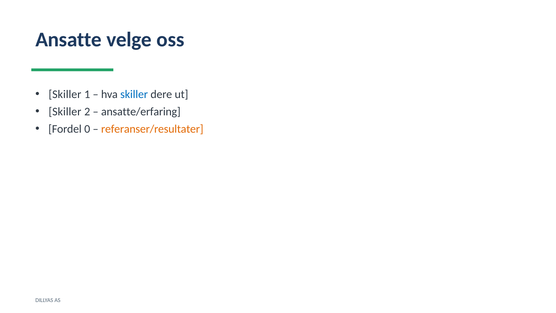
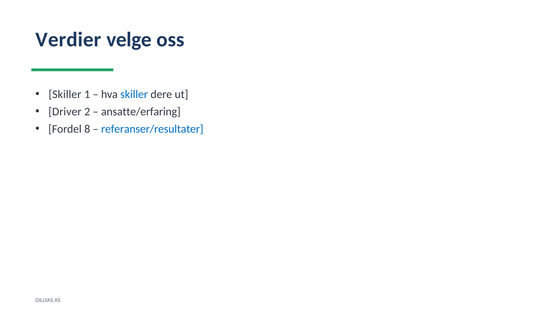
Ansatte: Ansatte -> Verdier
Skiller at (65, 112): Skiller -> Driver
0: 0 -> 8
referanser/resultater colour: orange -> blue
